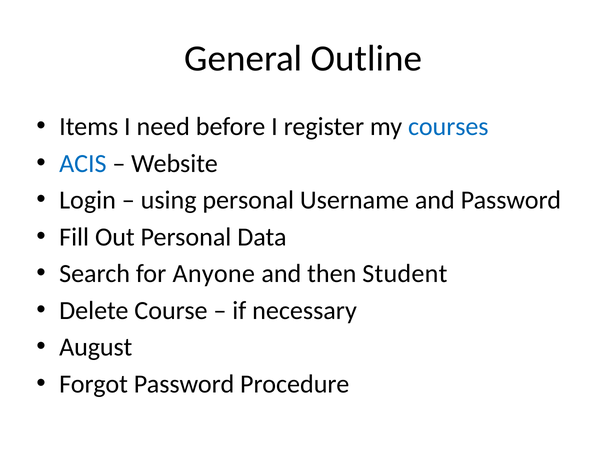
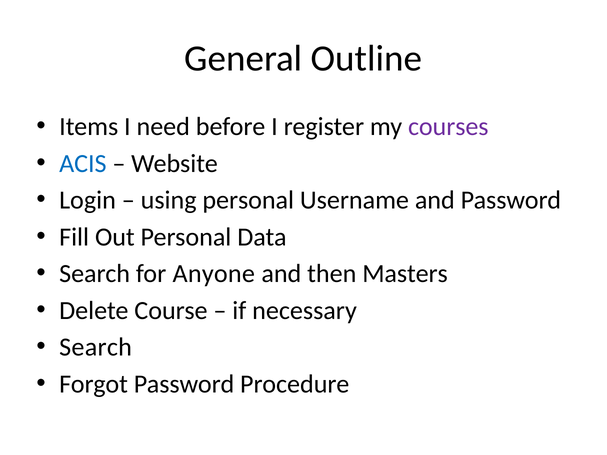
courses colour: blue -> purple
Student: Student -> Masters
August at (96, 347): August -> Search
